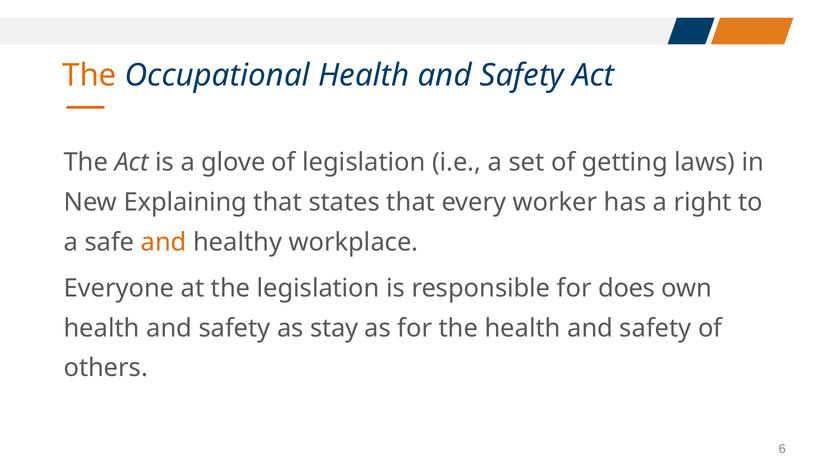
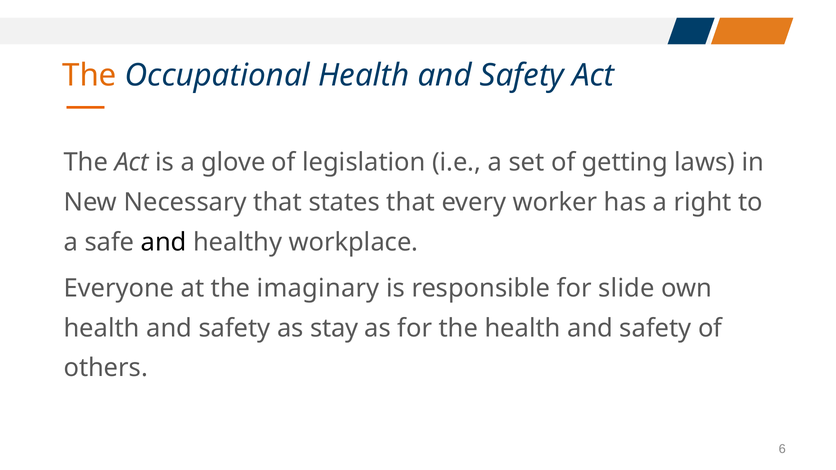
Explaining: Explaining -> Necessary
and at (164, 242) colour: orange -> black
the legislation: legislation -> imaginary
does: does -> slide
